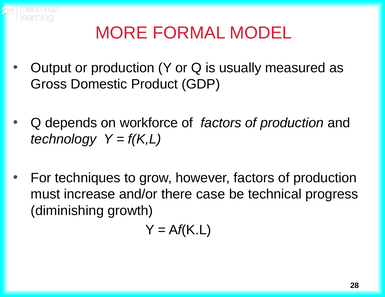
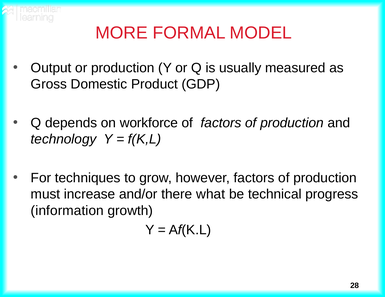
case: case -> what
diminishing: diminishing -> information
